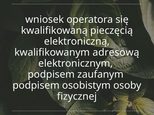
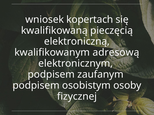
operatora: operatora -> kopertach
